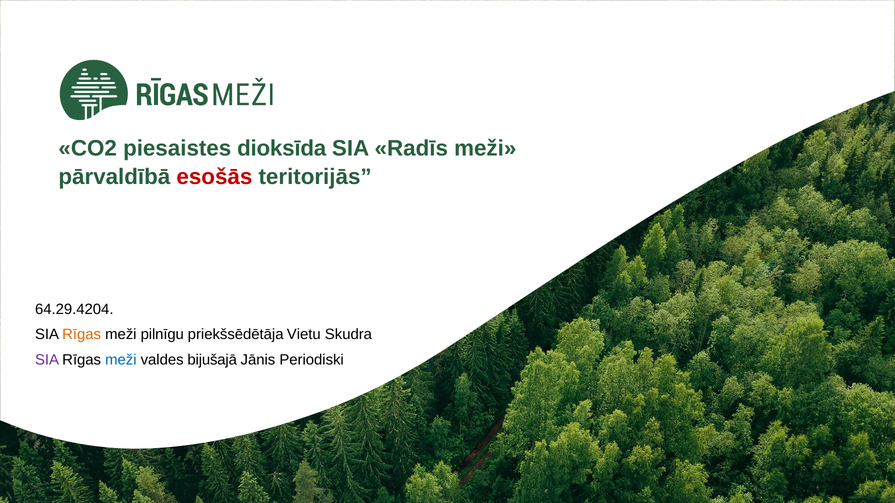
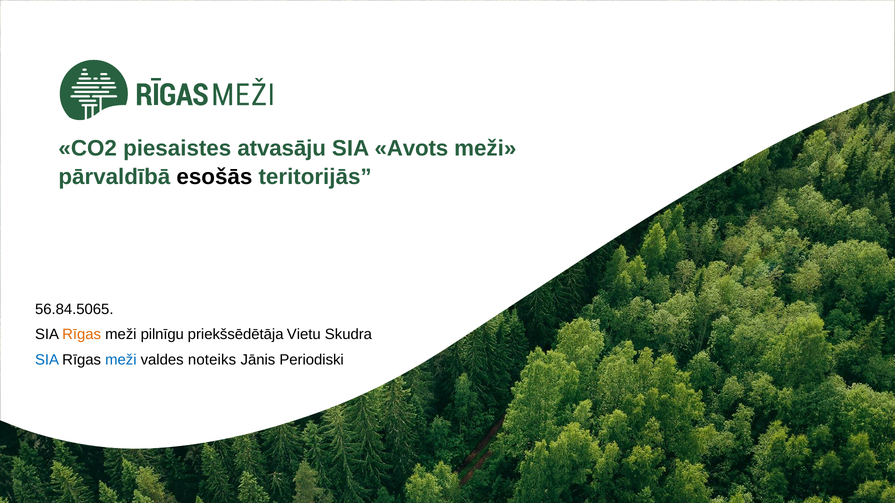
dioksīda: dioksīda -> atvasāju
Radīs: Radīs -> Avots
esošās colour: red -> black
64.29.4204: 64.29.4204 -> 56.84.5065
SIA at (47, 360) colour: purple -> blue
bijušajā: bijušajā -> noteiks
